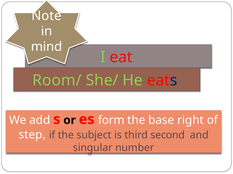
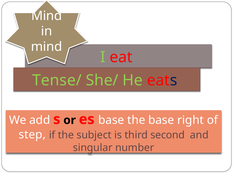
Note at (47, 16): Note -> Mind
Room/: Room/ -> Tense/
es form: form -> base
